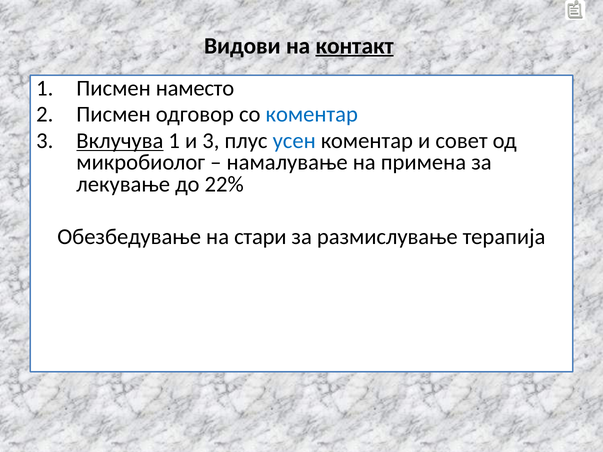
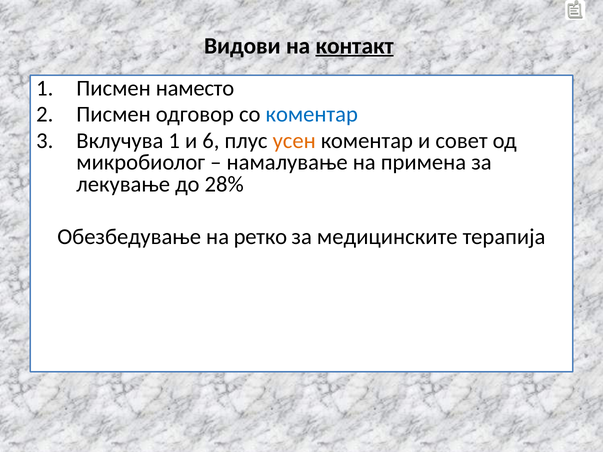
Вклучува underline: present -> none
и 3: 3 -> 6
усен colour: blue -> orange
22%: 22% -> 28%
стари: стари -> ретко
размислување: размислување -> медицинските
